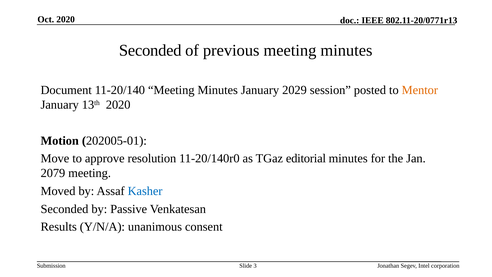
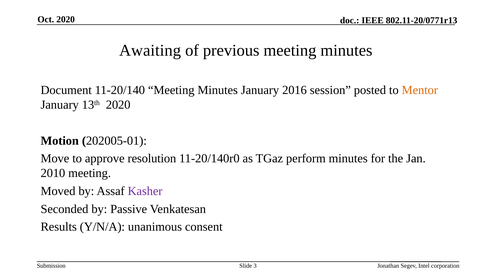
Seconded at (150, 50): Seconded -> Awaiting
2029: 2029 -> 2016
editorial: editorial -> perform
2079: 2079 -> 2010
Kasher colour: blue -> purple
